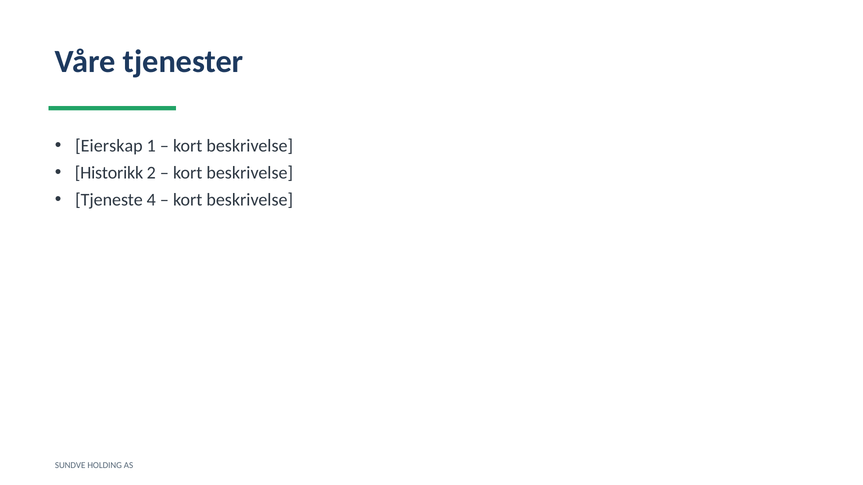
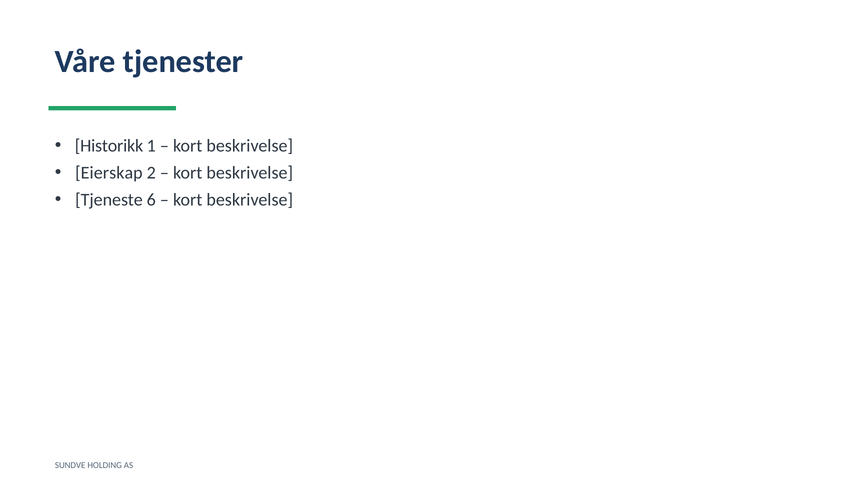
Eierskap: Eierskap -> Historikk
Historikk: Historikk -> Eierskap
4: 4 -> 6
